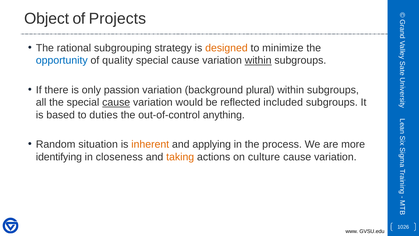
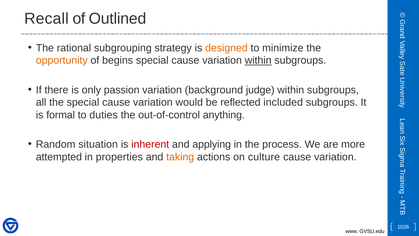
Object: Object -> Recall
Projects: Projects -> Outlined
opportunity colour: blue -> orange
quality: quality -> begins
plural: plural -> judge
cause at (116, 102) underline: present -> none
based: based -> formal
inherent colour: orange -> red
identifying: identifying -> attempted
closeness: closeness -> properties
